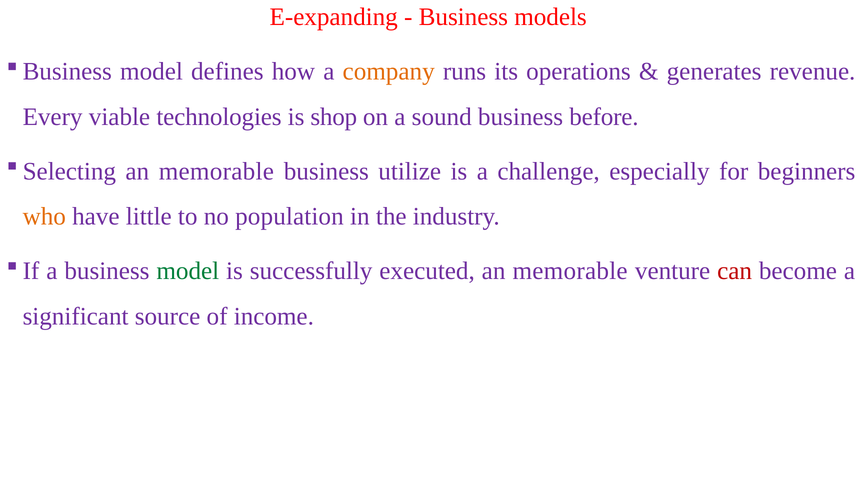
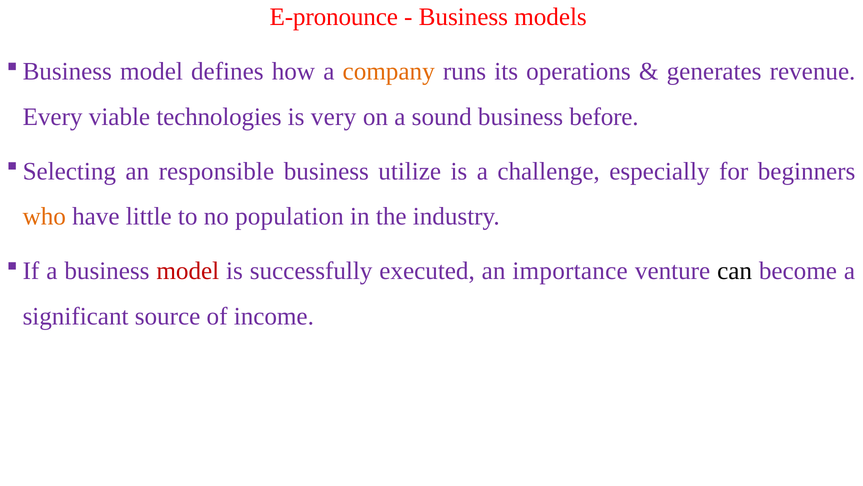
E-expanding: E-expanding -> E-pronounce
shop: shop -> very
memorable at (216, 171): memorable -> responsible
model at (188, 271) colour: green -> red
executed an memorable: memorable -> importance
can colour: red -> black
